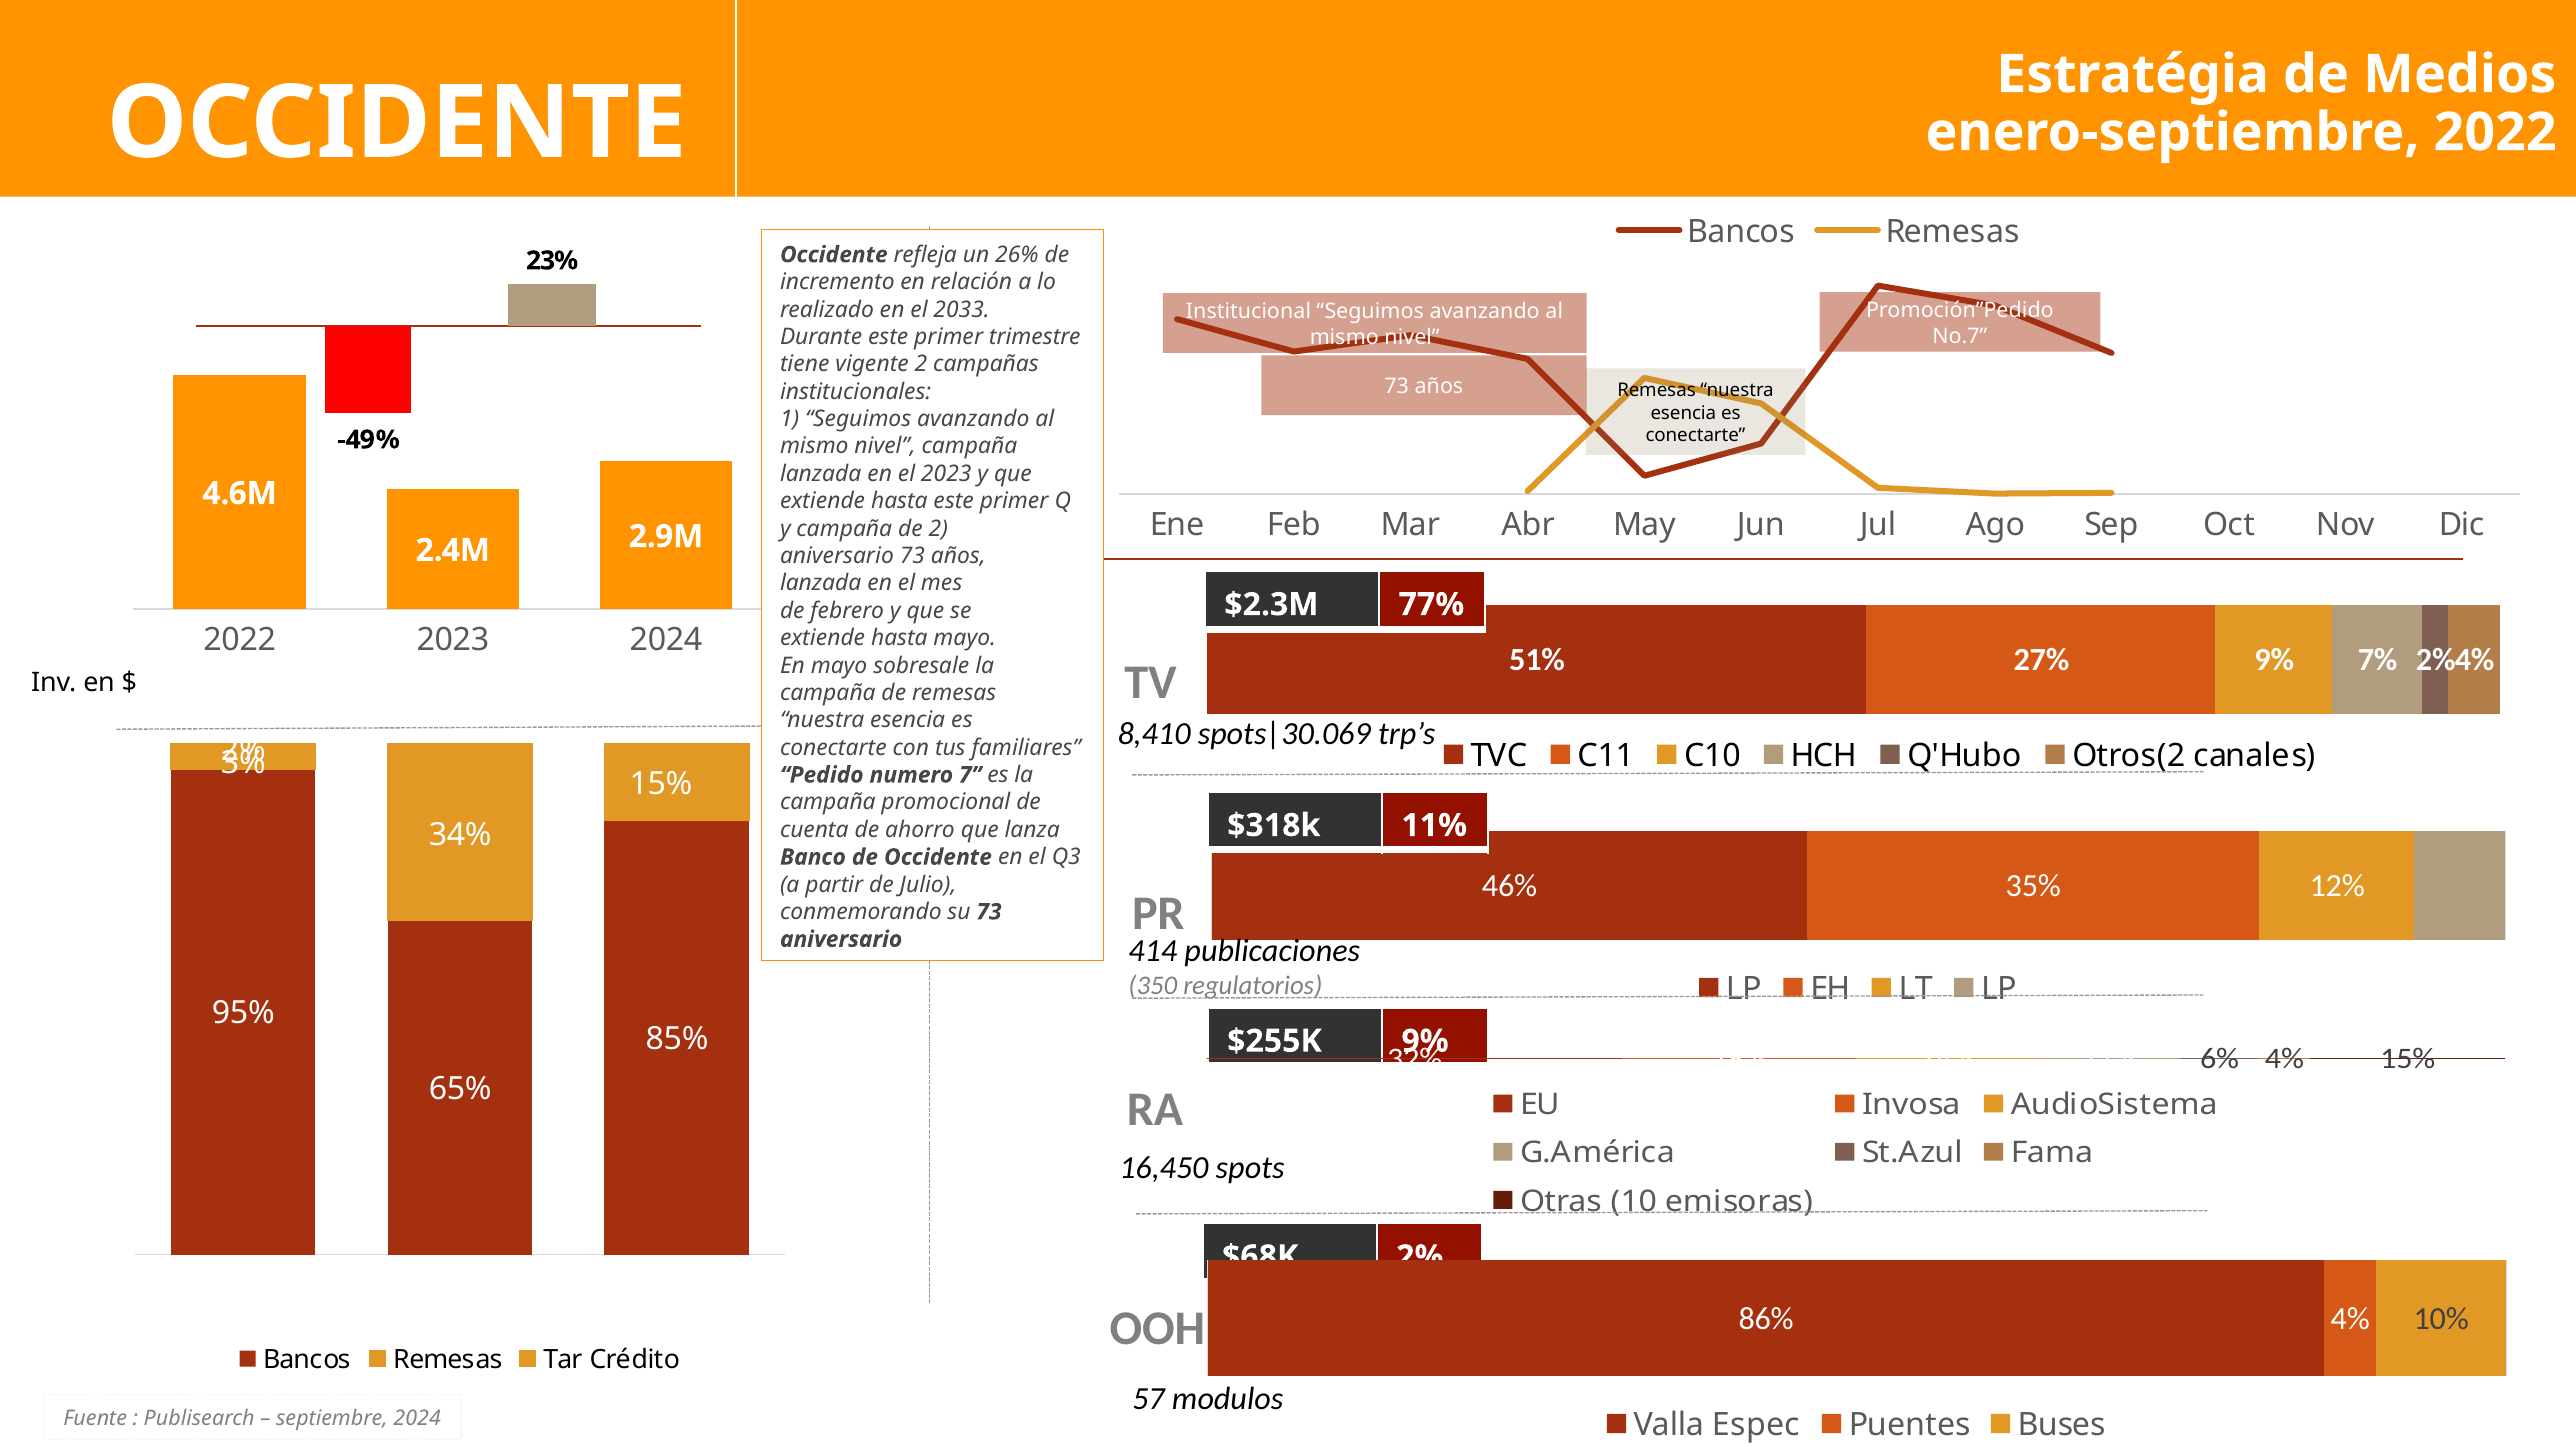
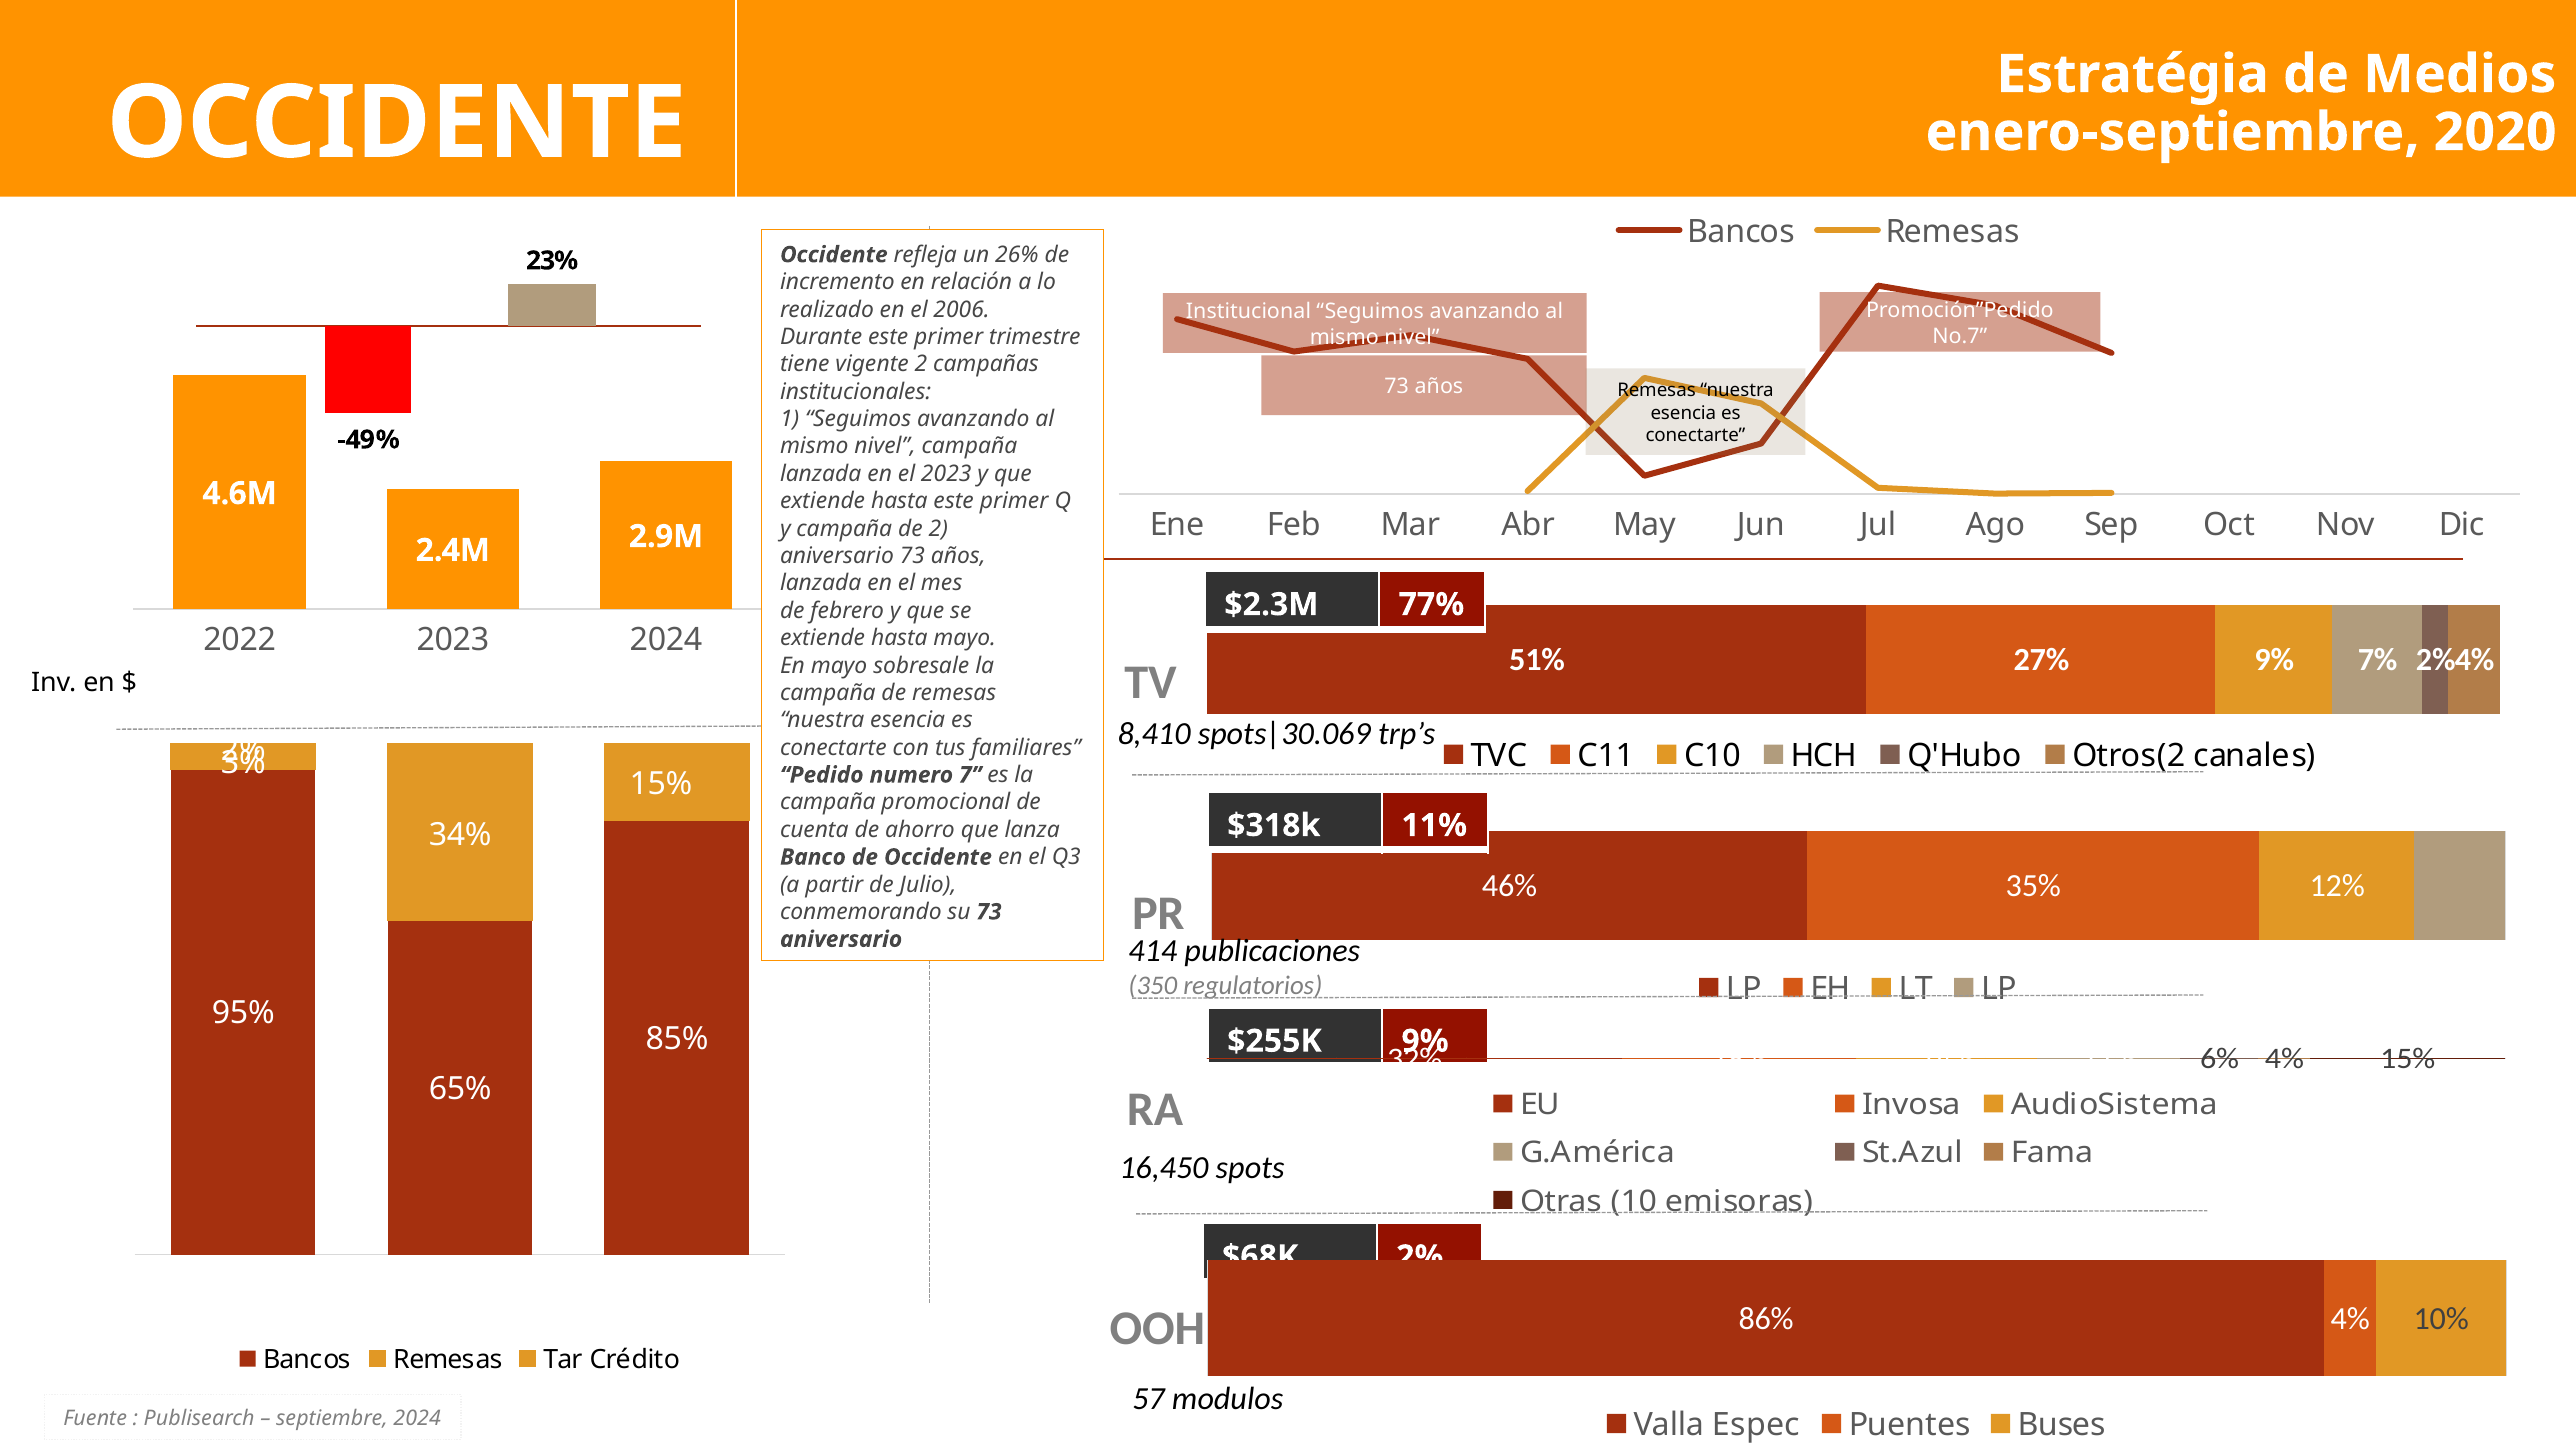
enero-septiembre 2022: 2022 -> 2020
2033: 2033 -> 2006
